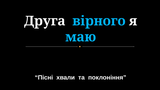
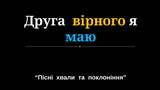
вірного colour: light blue -> yellow
